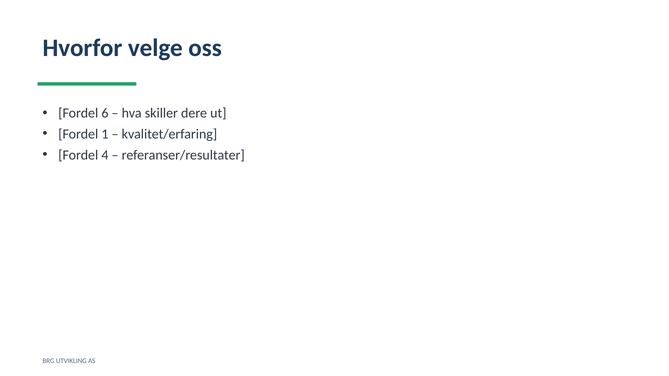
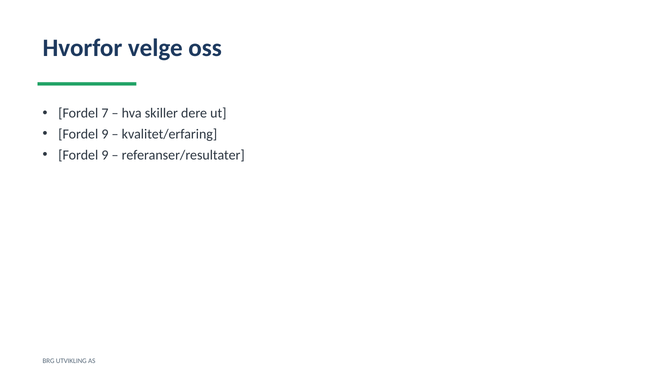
6: 6 -> 7
1 at (105, 134): 1 -> 9
4 at (105, 155): 4 -> 9
